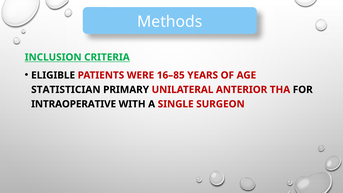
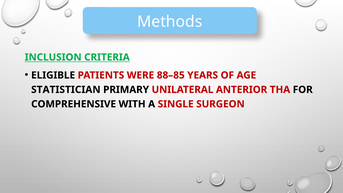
16–85: 16–85 -> 88–85
INTRAOPERATIVE: INTRAOPERATIVE -> COMPREHENSIVE
